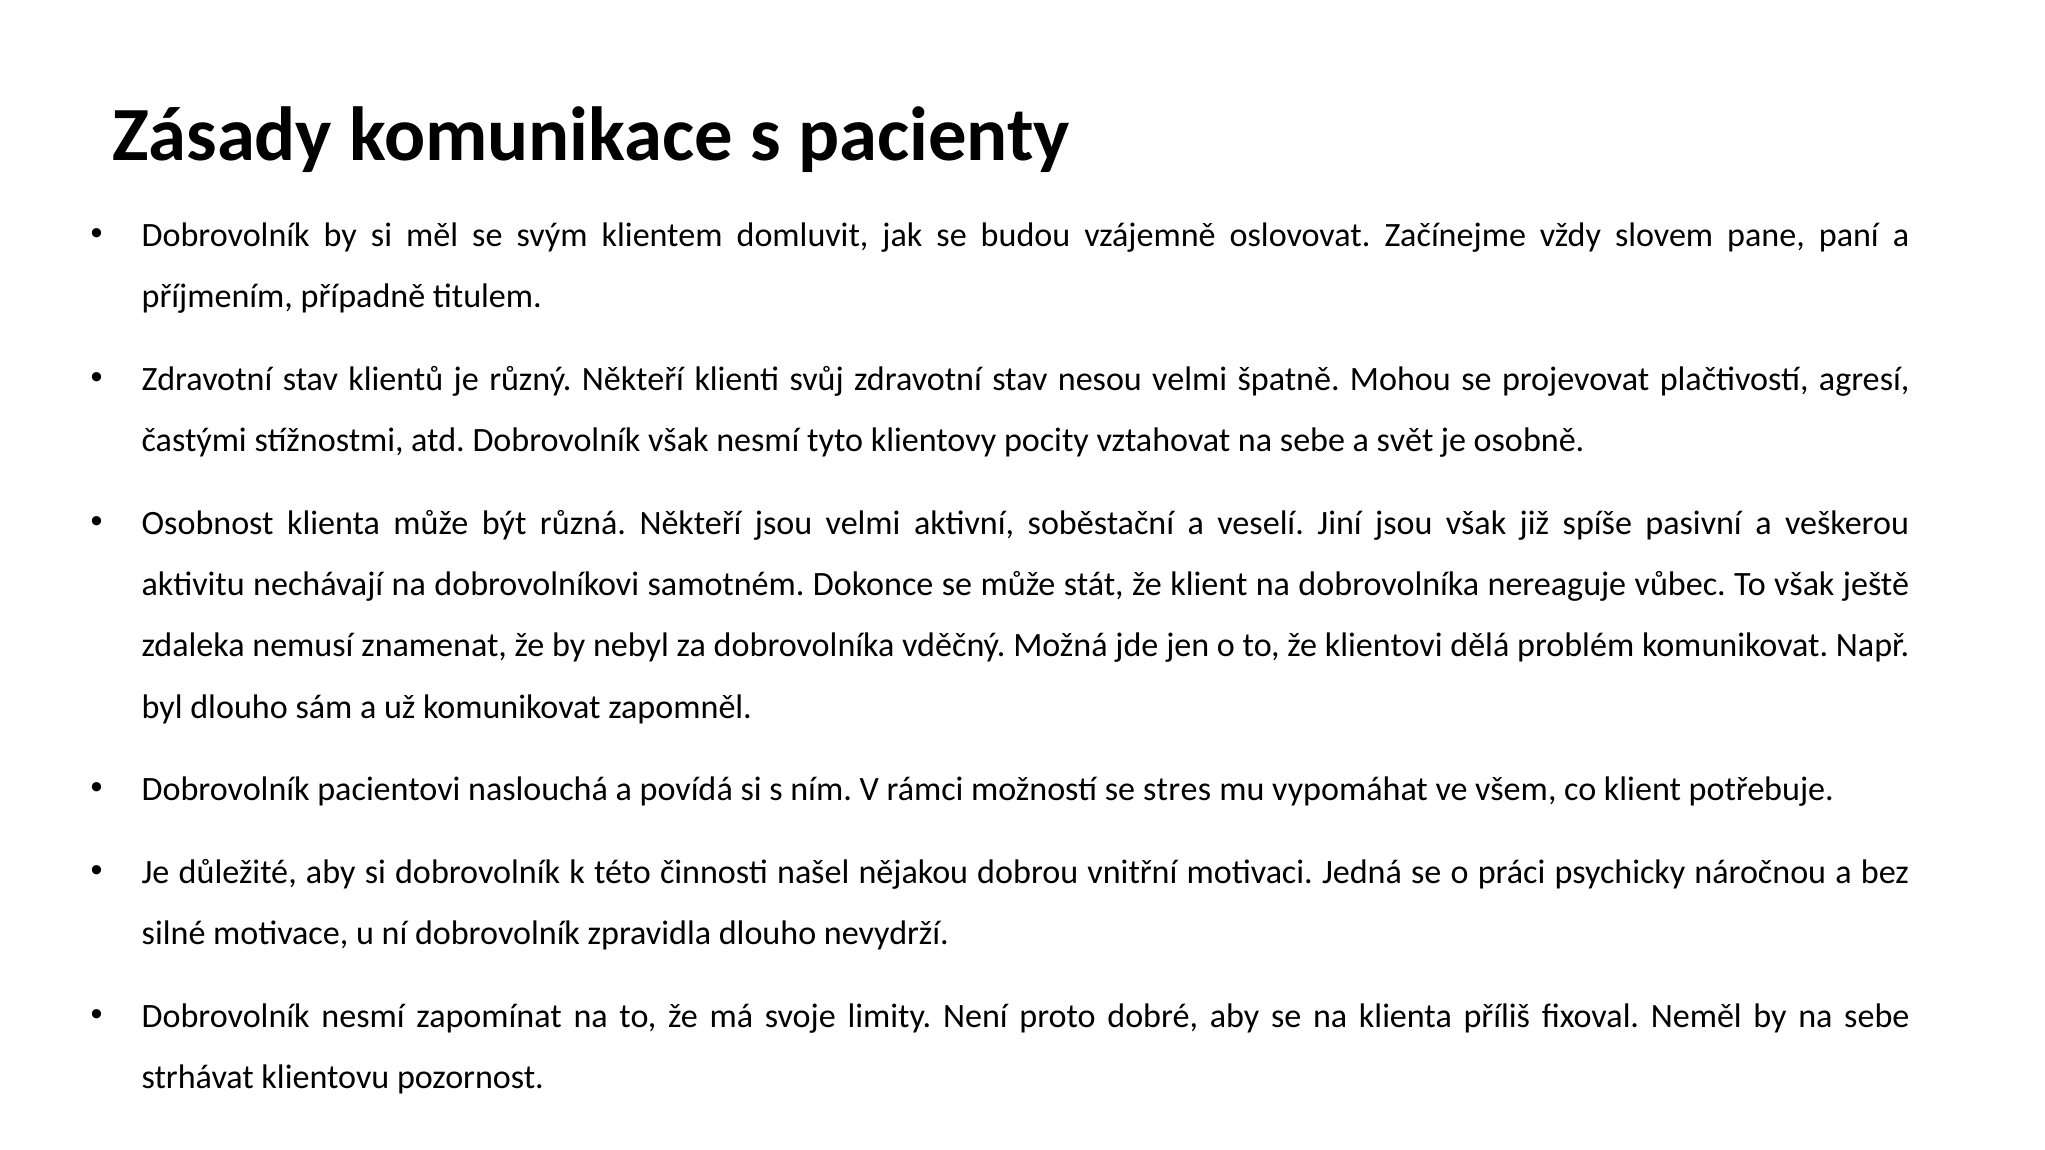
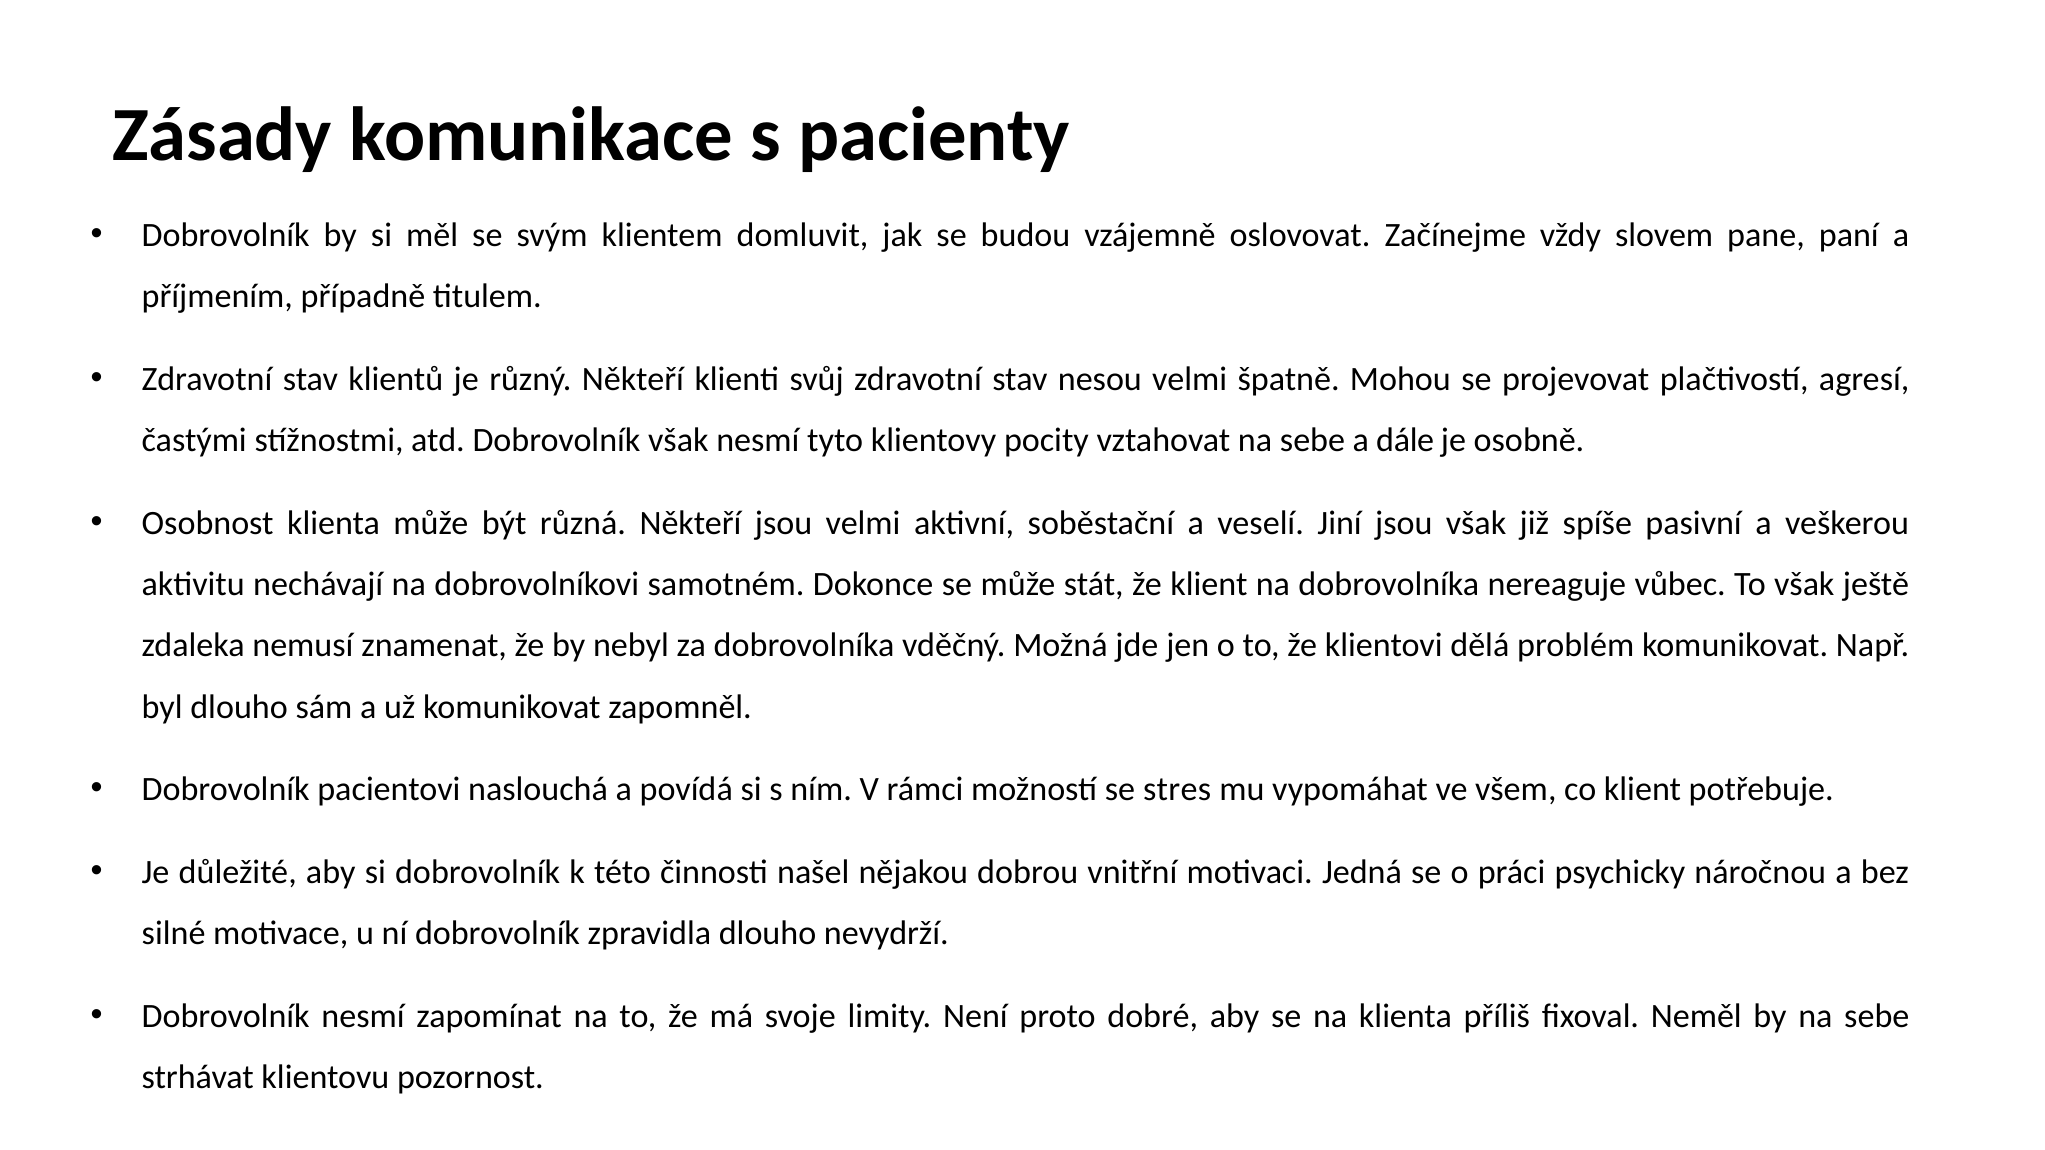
svět: svět -> dále
